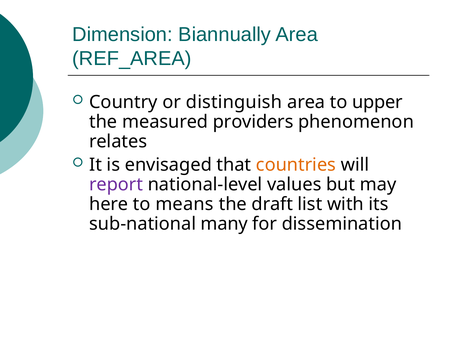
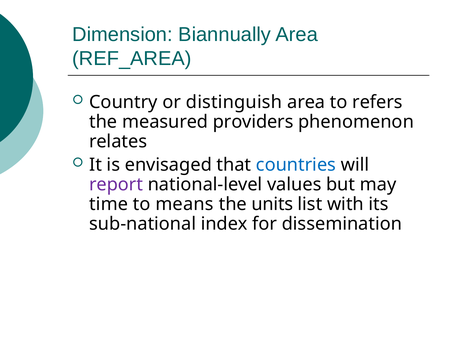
upper: upper -> refers
countries colour: orange -> blue
here: here -> time
draft: draft -> units
many: many -> index
